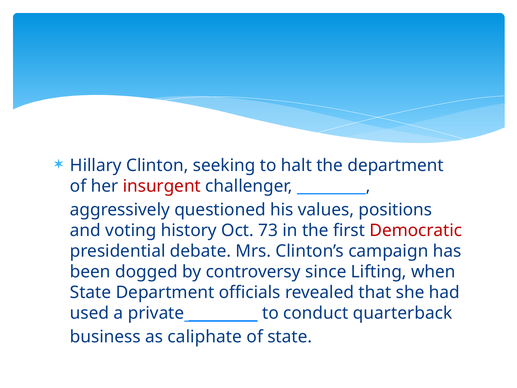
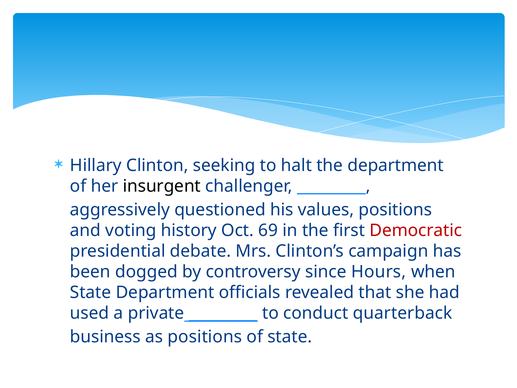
insurgent colour: red -> black
73: 73 -> 69
Lifting: Lifting -> Hours
as caliphate: caliphate -> positions
